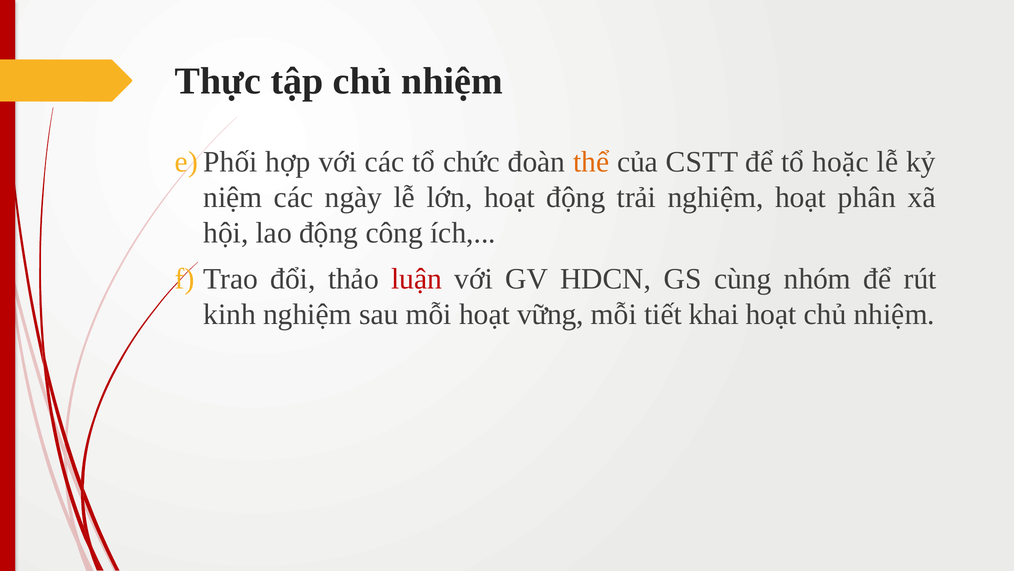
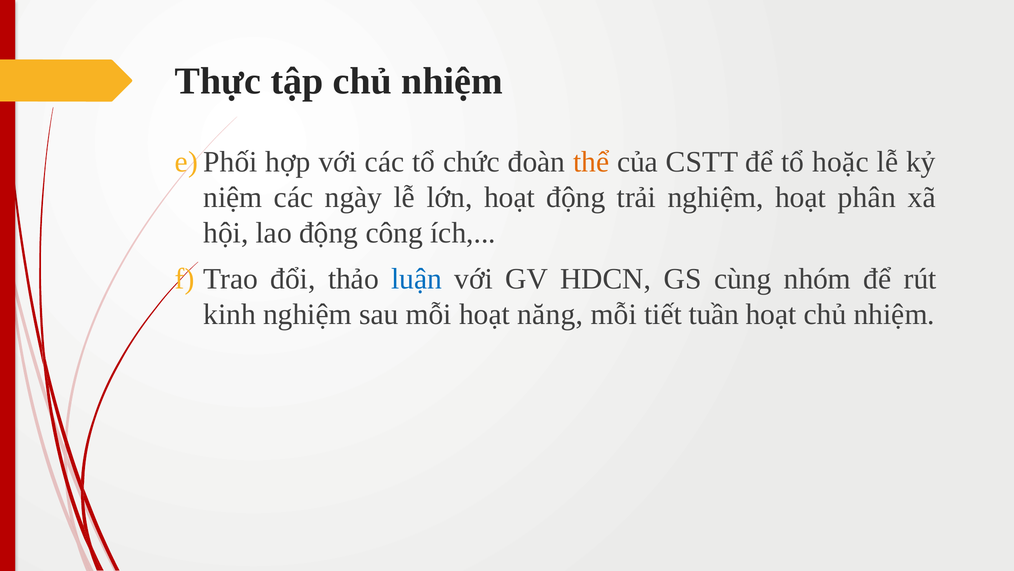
luận colour: red -> blue
vững: vững -> năng
khai: khai -> tuần
